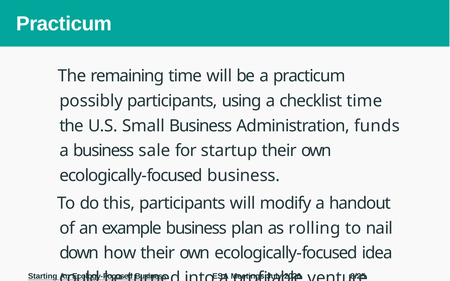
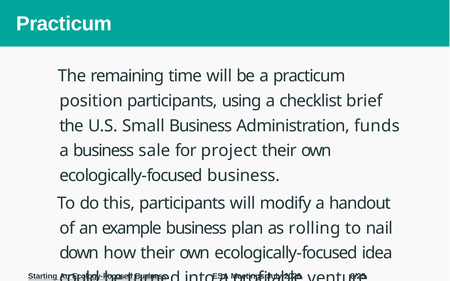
possibly: possibly -> position
checklist time: time -> brief
startup: startup -> project
